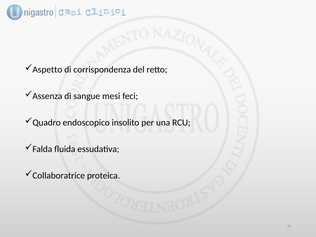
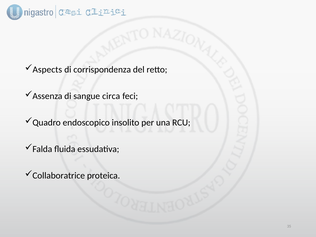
Aspetto: Aspetto -> Aspects
mesi: mesi -> circa
